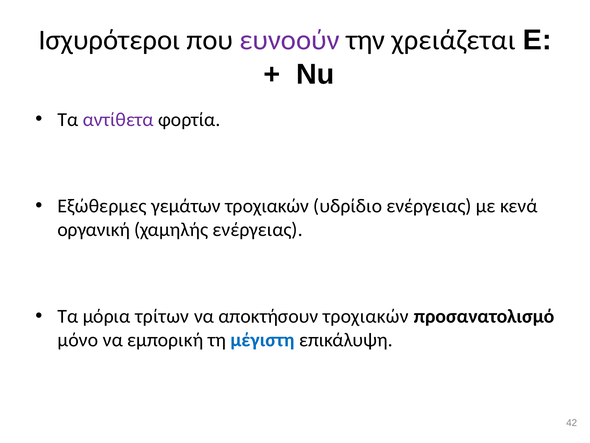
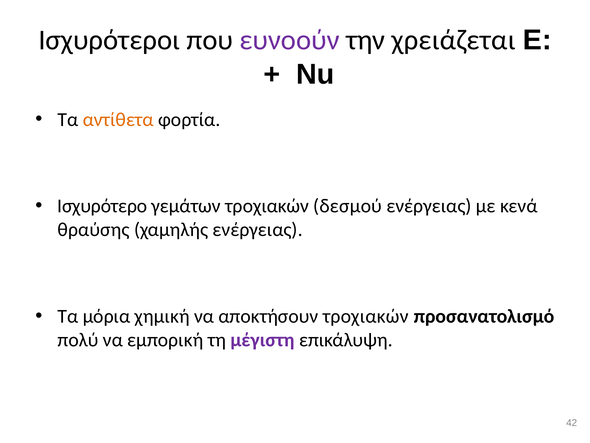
αντίθετα colour: purple -> orange
Εξώθερμες: Εξώθερμες -> Ισχυρότερο
υδρίδιο: υδρίδιο -> δεσμού
οργανική: οργανική -> θραύσης
τρίτων: τρίτων -> χημική
μόνο: μόνο -> πολύ
μέγιστη colour: blue -> purple
